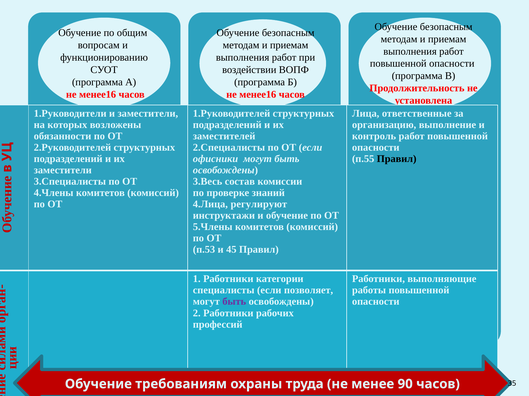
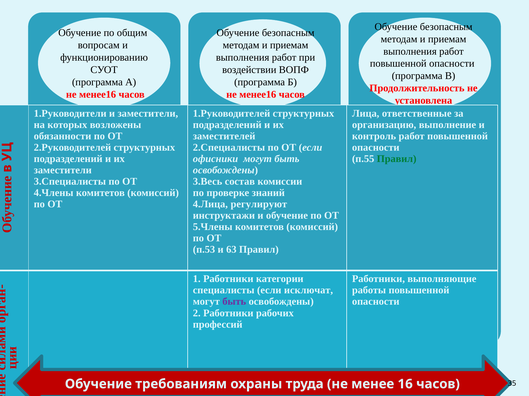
Правил at (397, 159) colour: black -> green
45: 45 -> 63
позволяет: позволяет -> исключат
90: 90 -> 16
